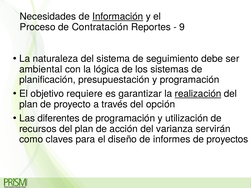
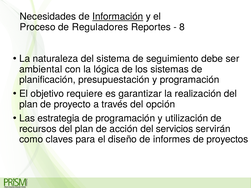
Contratación: Contratación -> Reguladores
9: 9 -> 8
realización underline: present -> none
diferentes: diferentes -> estrategia
varianza: varianza -> servicios
